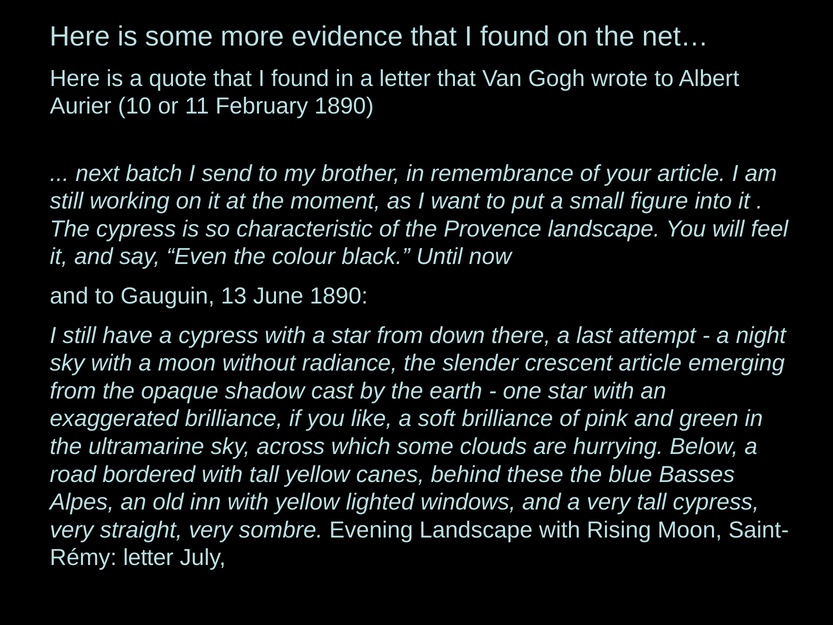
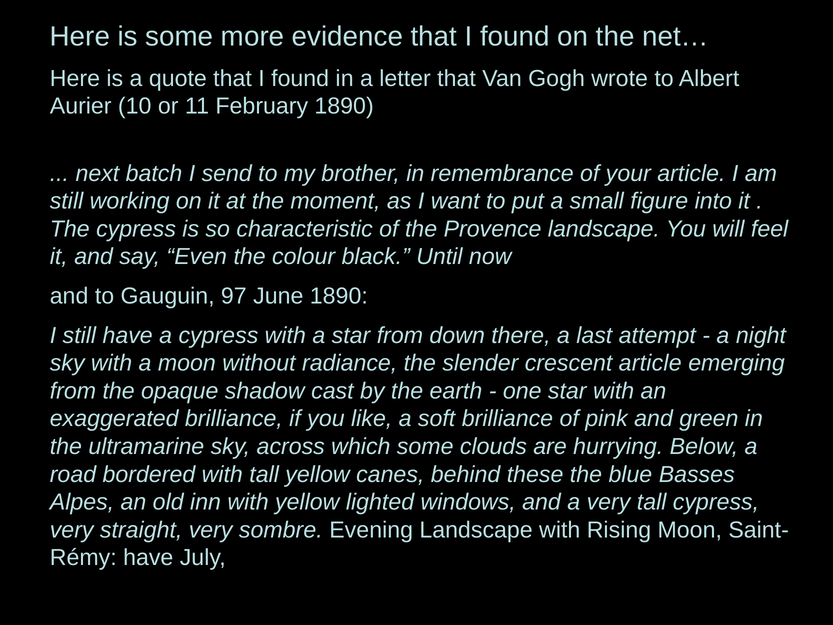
13: 13 -> 97
letter at (148, 558): letter -> have
